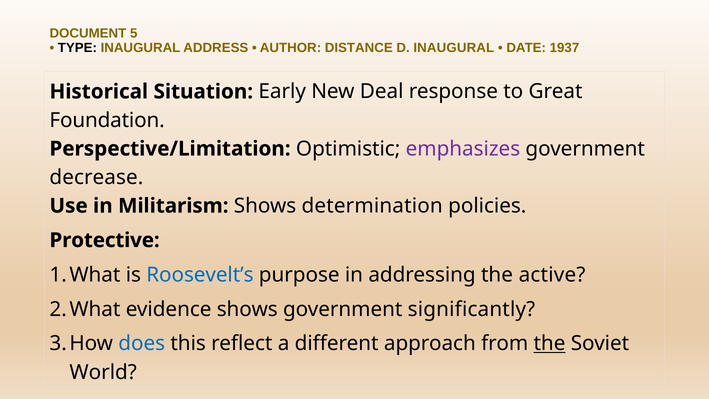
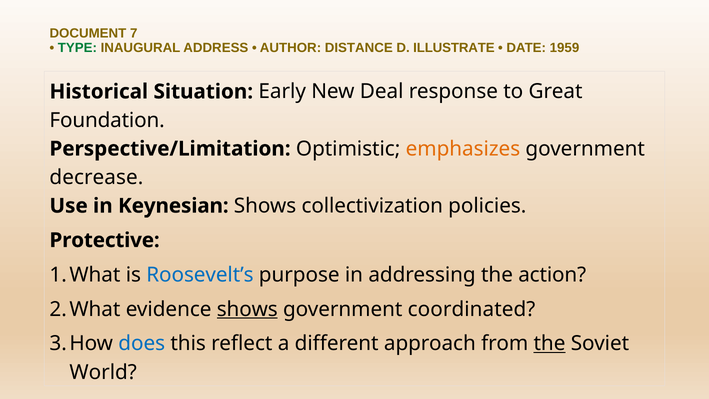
5: 5 -> 7
TYPE colour: black -> green
D INAUGURAL: INAUGURAL -> ILLUSTRATE
1937: 1937 -> 1959
emphasizes colour: purple -> orange
Militarism: Militarism -> Keynesian
determination: determination -> collectivization
active: active -> action
shows at (247, 309) underline: none -> present
significantly: significantly -> coordinated
